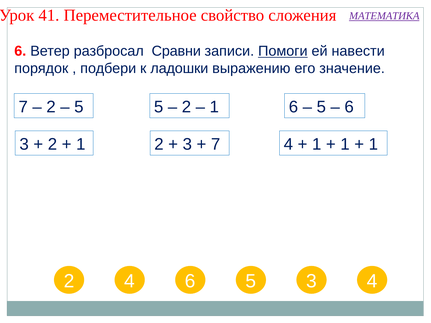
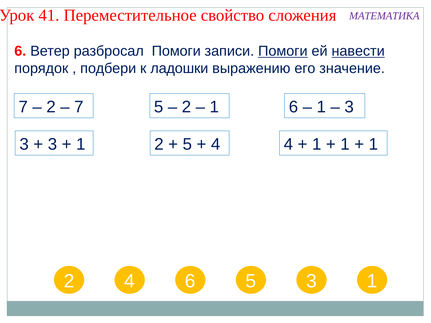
МАТЕМАТИКА underline: present -> none
разбросал Сравни: Сравни -> Помоги
навести underline: none -> present
5 at (79, 107): 5 -> 7
5 at (321, 107): 5 -> 1
6 at (349, 107): 6 -> 3
2 at (52, 144): 2 -> 3
3 at (187, 144): 3 -> 5
7 at (216, 144): 7 -> 4
3 4: 4 -> 1
